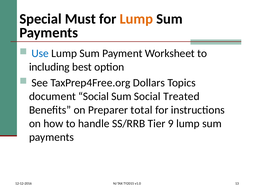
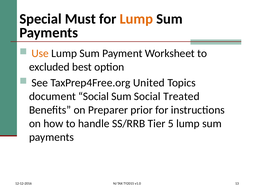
Use colour: blue -> orange
including: including -> excluded
Dollars: Dollars -> United
total: total -> prior
9: 9 -> 5
